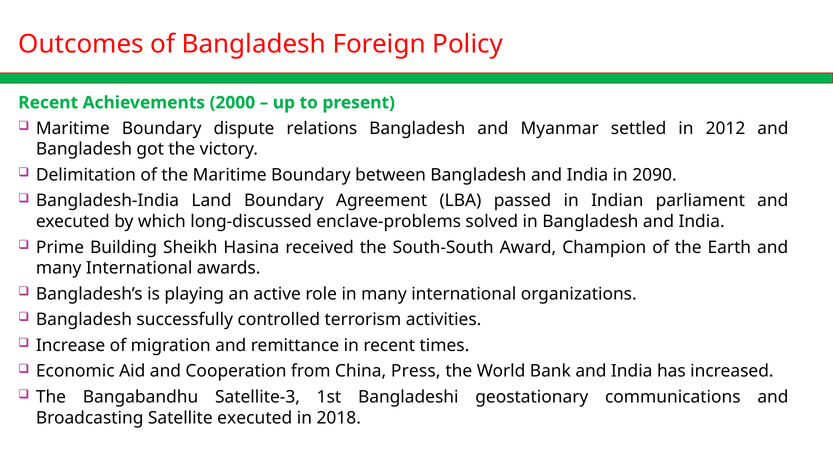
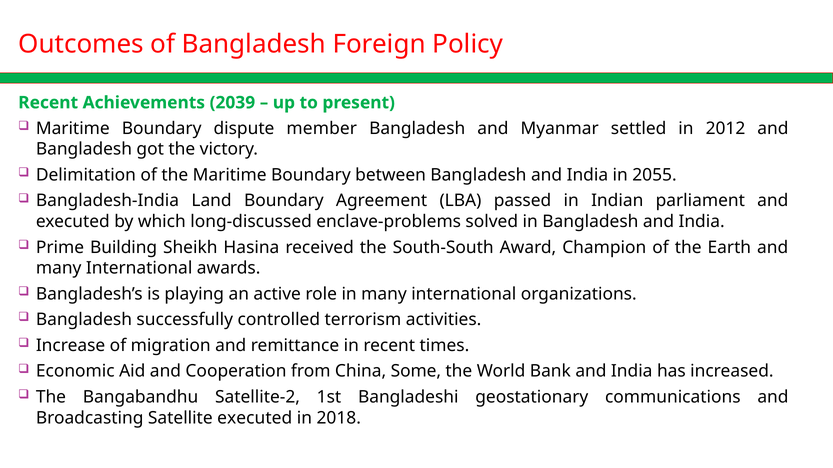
2000: 2000 -> 2039
relations: relations -> member
2090: 2090 -> 2055
Press: Press -> Some
Satellite-3: Satellite-3 -> Satellite-2
